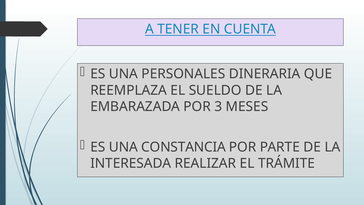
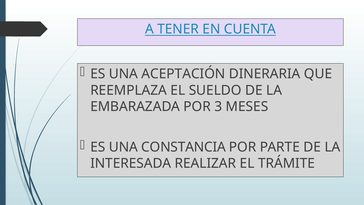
PERSONALES: PERSONALES -> ACEPTACIÓN
